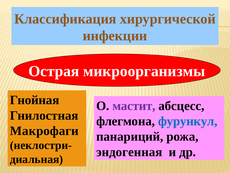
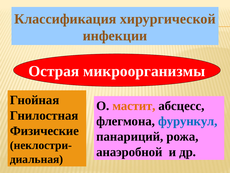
мастит colour: purple -> orange
Макрофаги: Макрофаги -> Физические
эндогенная: эндогенная -> анаэробной
